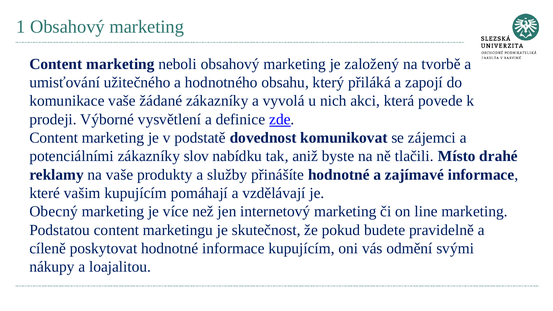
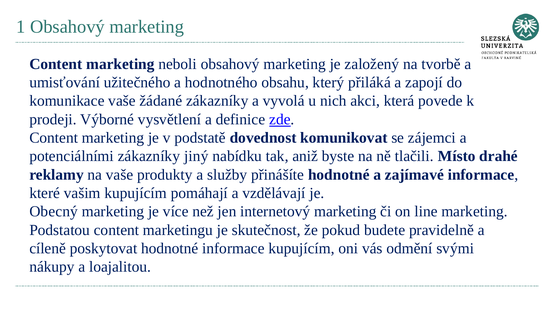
slov: slov -> jiný
